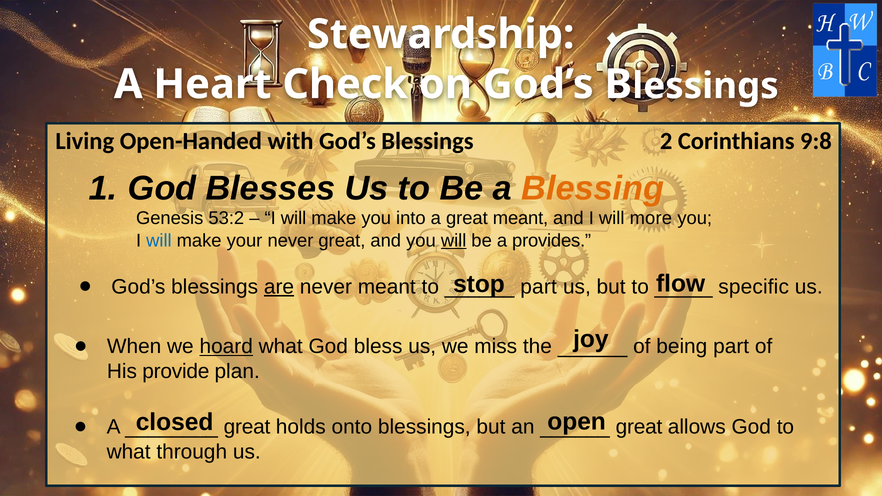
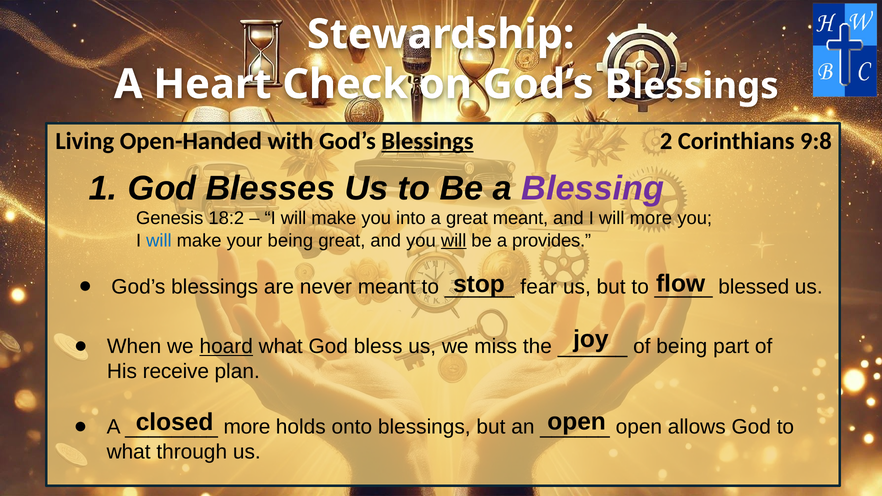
Blessings at (427, 141) underline: none -> present
Blessing colour: orange -> purple
53:2: 53:2 -> 18:2
your never: never -> being
are underline: present -> none
part at (539, 287): part -> fear
specific: specific -> blessed
provide: provide -> receive
great at (247, 427): great -> more
great at (639, 427): great -> open
